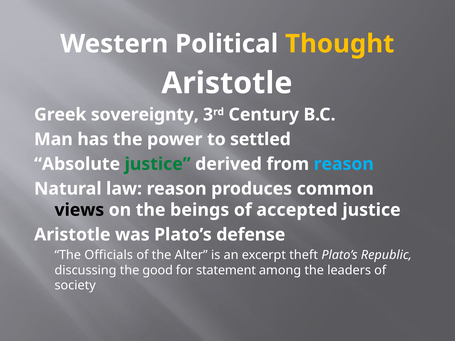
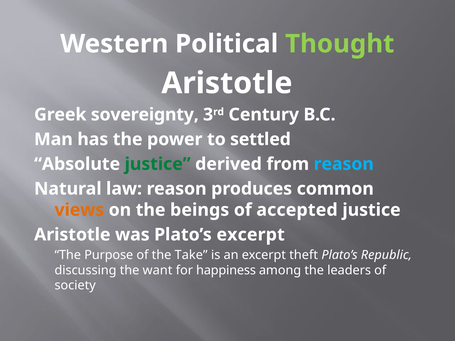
Thought colour: yellow -> light green
views colour: black -> orange
Plato’s defense: defense -> excerpt
Officials: Officials -> Purpose
Alter: Alter -> Take
good: good -> want
statement: statement -> happiness
